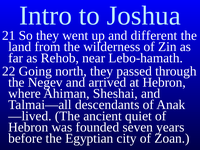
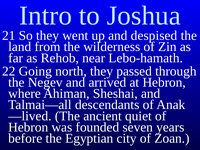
different: different -> despised
